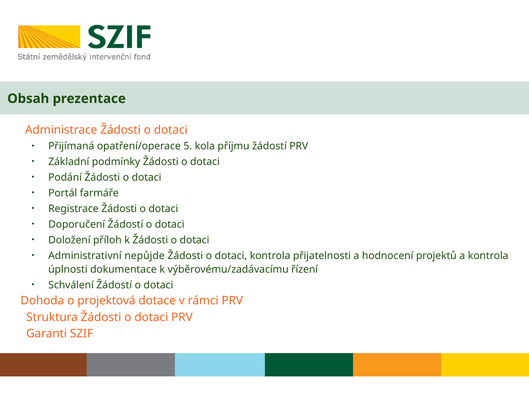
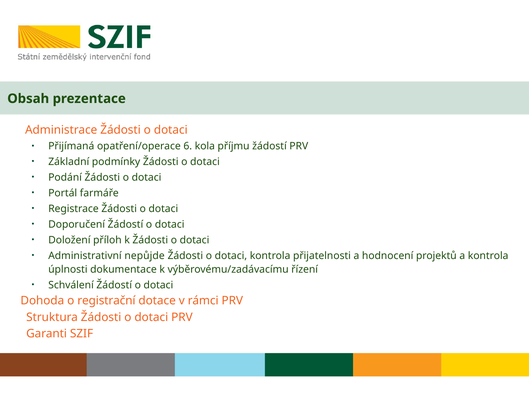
5: 5 -> 6
projektová: projektová -> registrační
